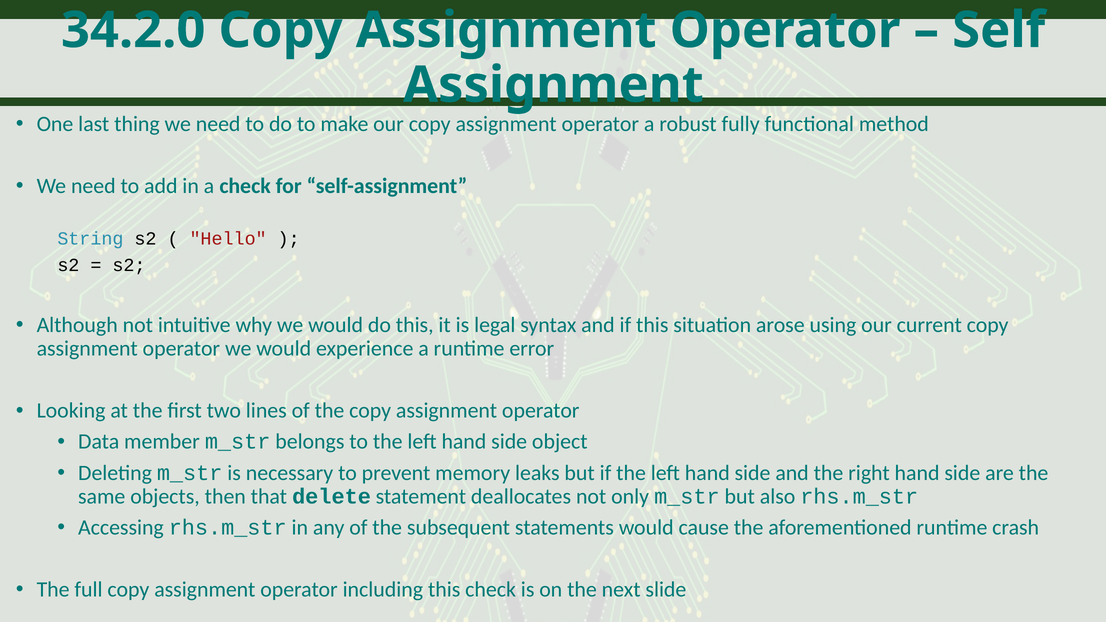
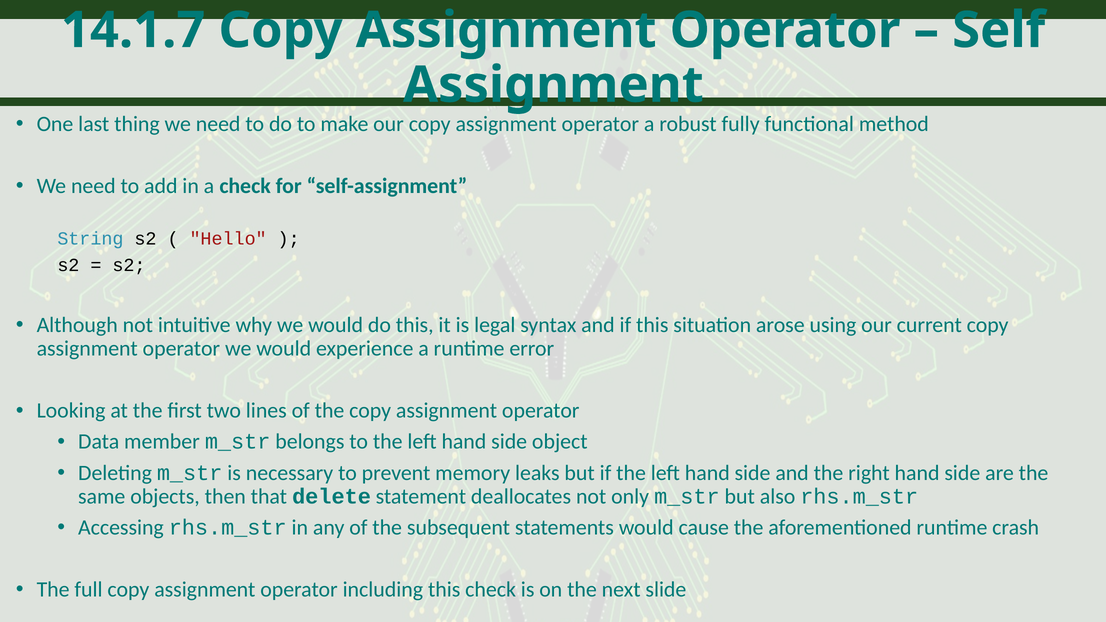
34.2.0: 34.2.0 -> 14.1.7
